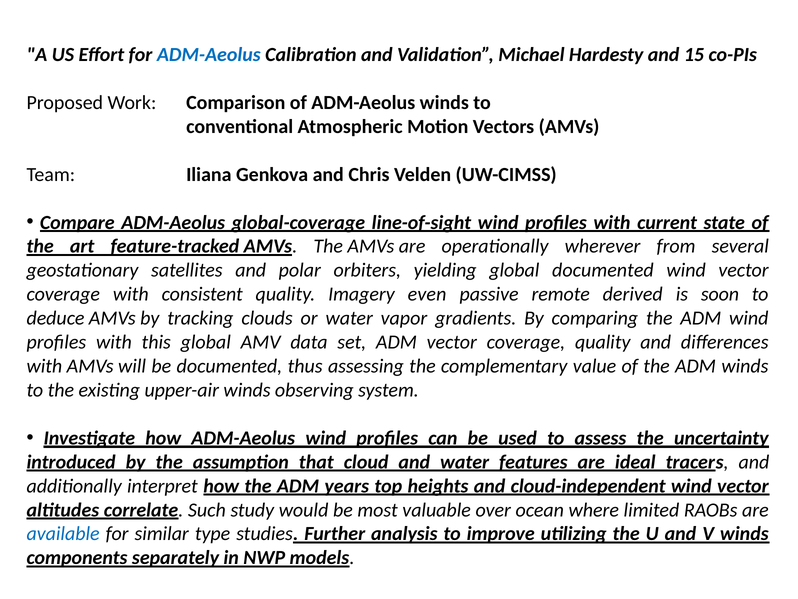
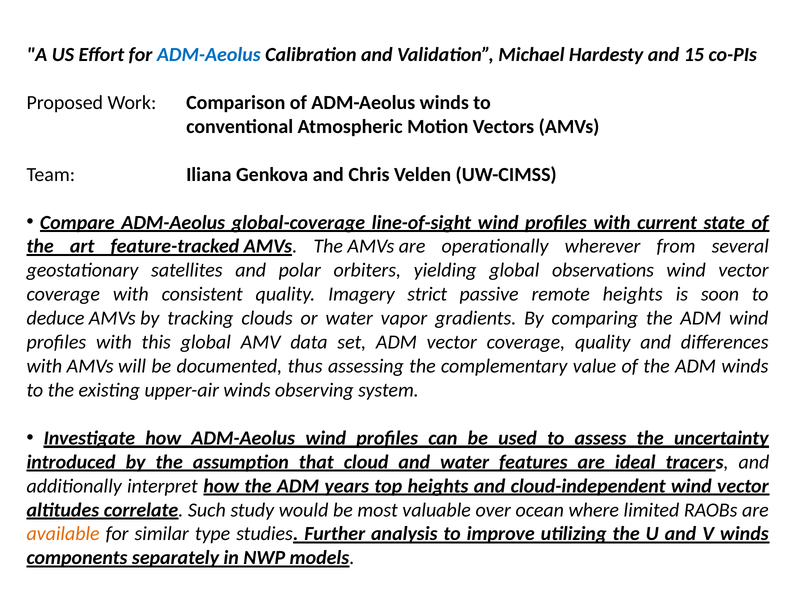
global documented: documented -> observations
even: even -> strict
remote derived: derived -> heights
available colour: blue -> orange
